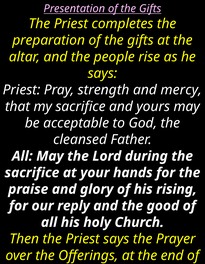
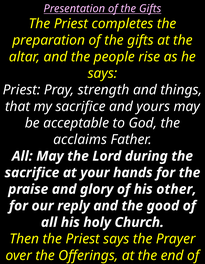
mercy: mercy -> things
cleansed: cleansed -> acclaims
rising: rising -> other
